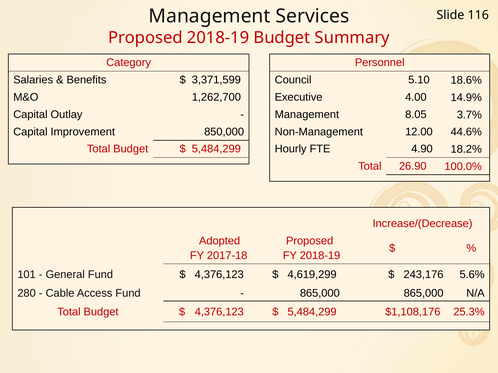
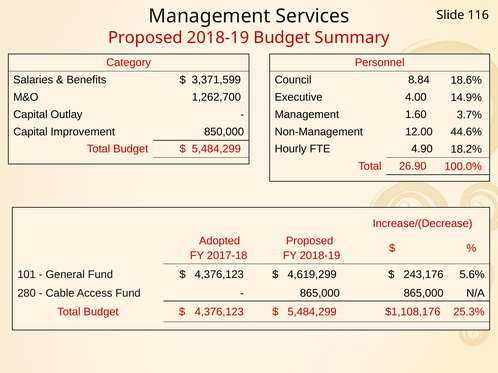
5.10: 5.10 -> 8.84
8.05: 8.05 -> 1.60
